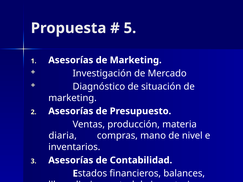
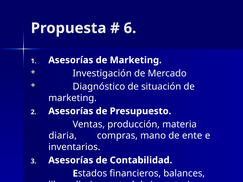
5: 5 -> 6
nivel: nivel -> ente
